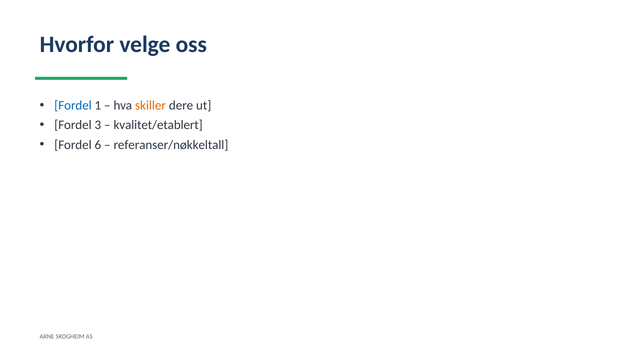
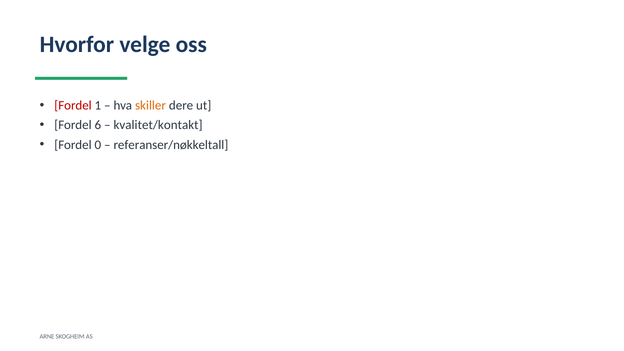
Fordel at (73, 106) colour: blue -> red
3: 3 -> 6
kvalitet/etablert: kvalitet/etablert -> kvalitet/kontakt
6: 6 -> 0
